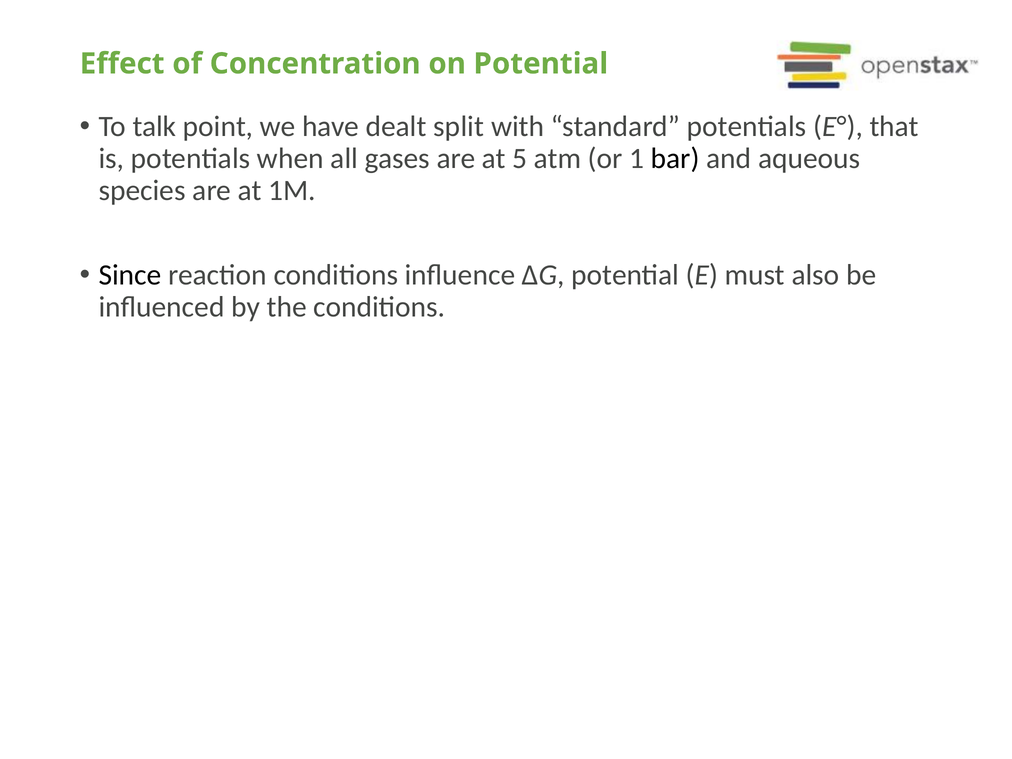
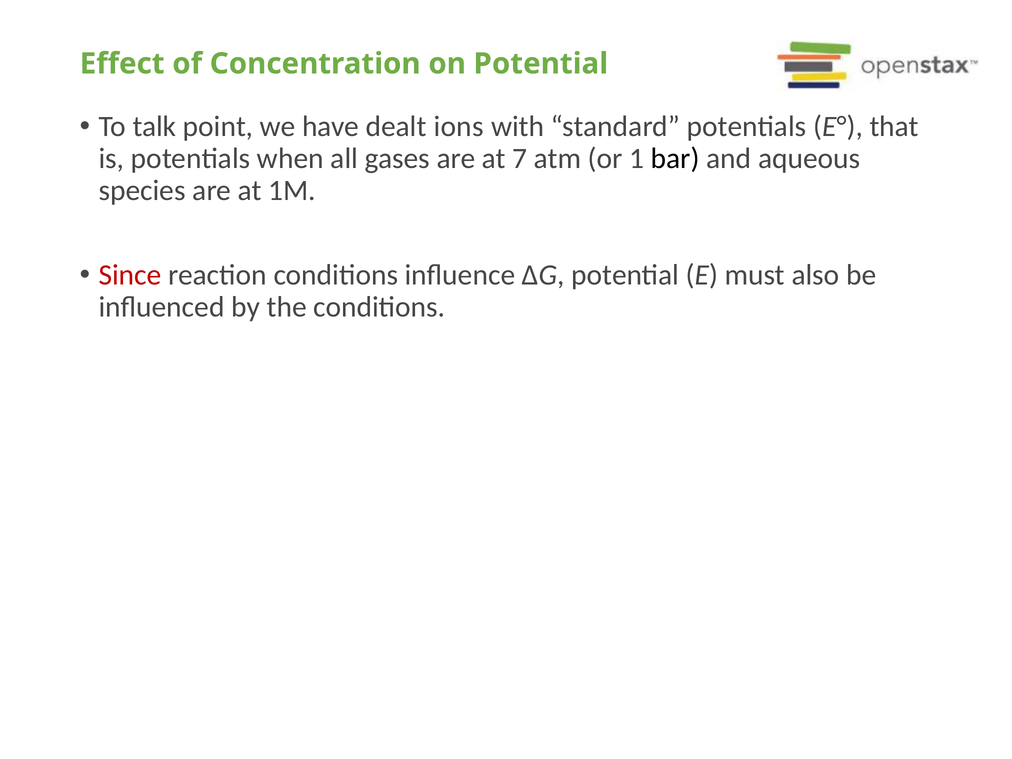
split: split -> ions
5: 5 -> 7
Since colour: black -> red
